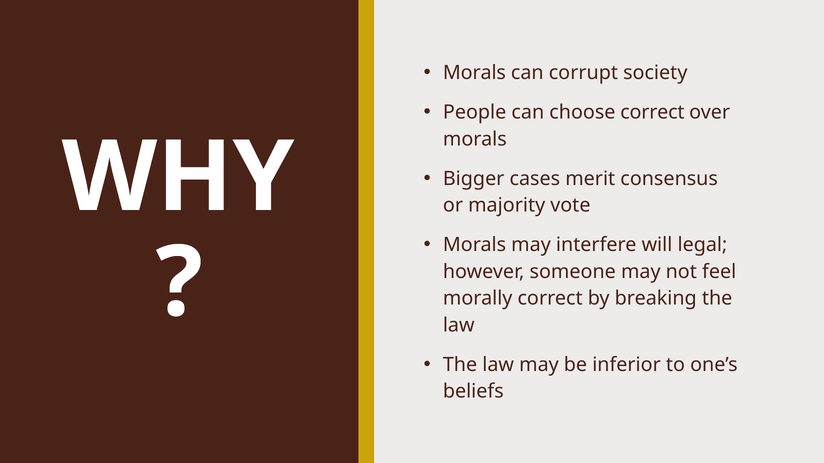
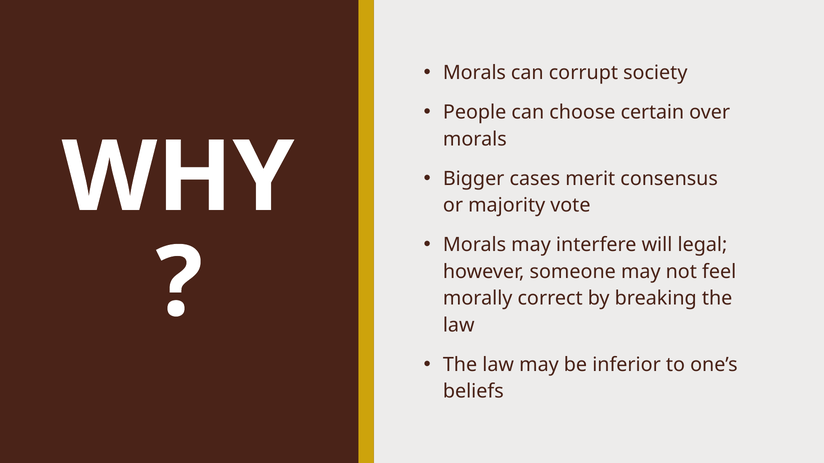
choose correct: correct -> certain
